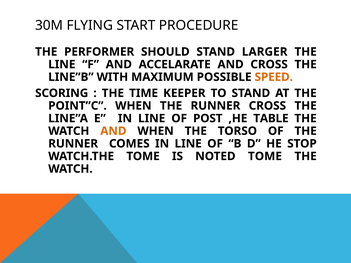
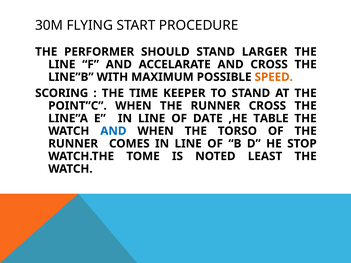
POST: POST -> DATE
AND at (113, 131) colour: orange -> blue
NOTED TOME: TOME -> LEAST
